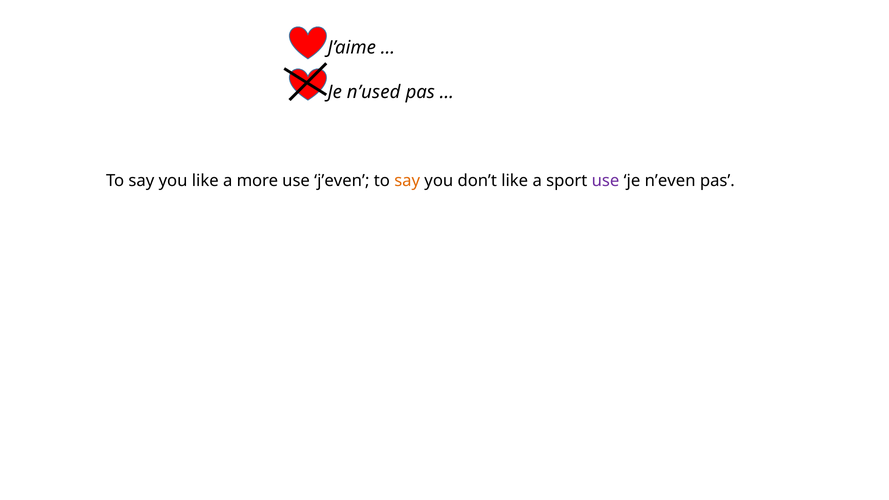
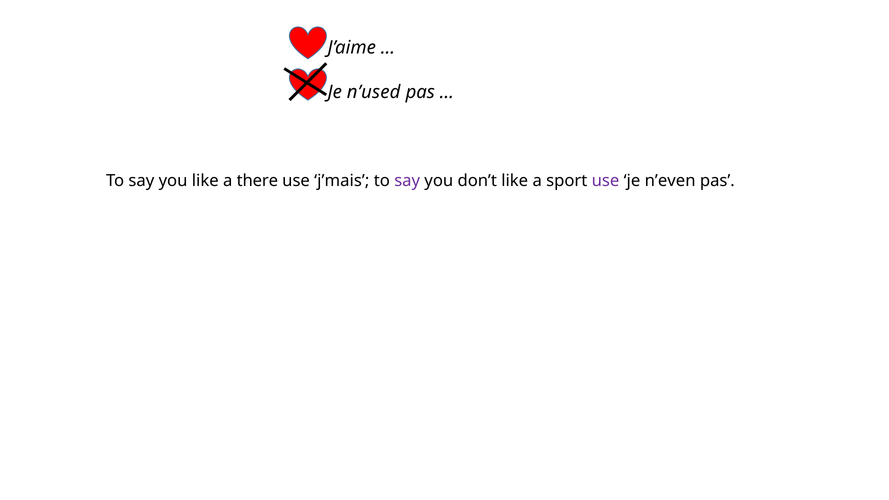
more: more -> there
j’even: j’even -> j’mais
say at (407, 181) colour: orange -> purple
